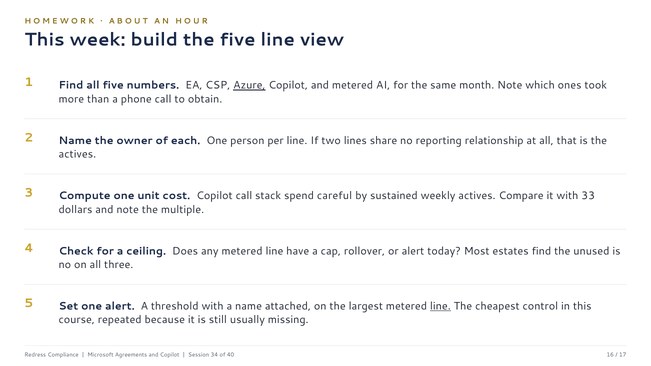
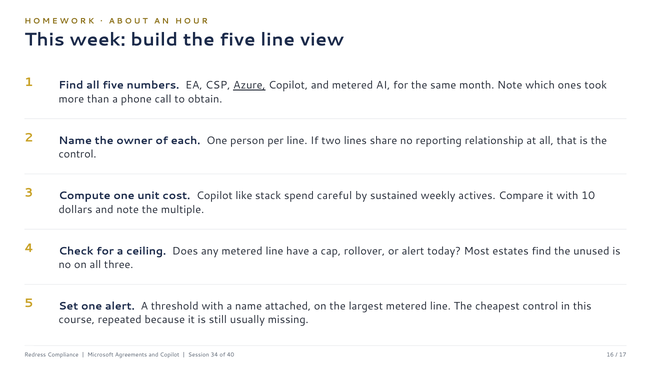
actives at (77, 154): actives -> control
Copilot call: call -> like
33: 33 -> 10
line at (440, 306) underline: present -> none
